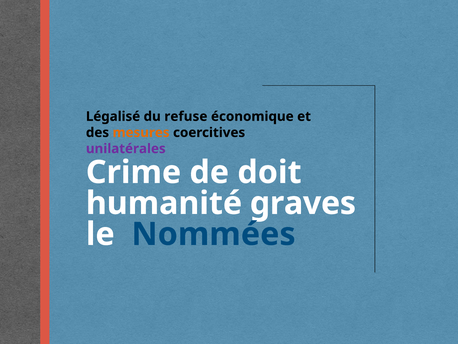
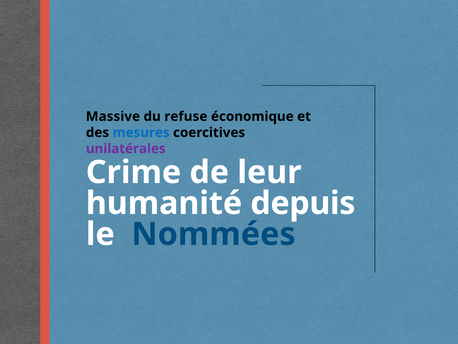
Légalisé: Légalisé -> Massive
mesures colour: orange -> blue
doit: doit -> leur
graves: graves -> depuis
